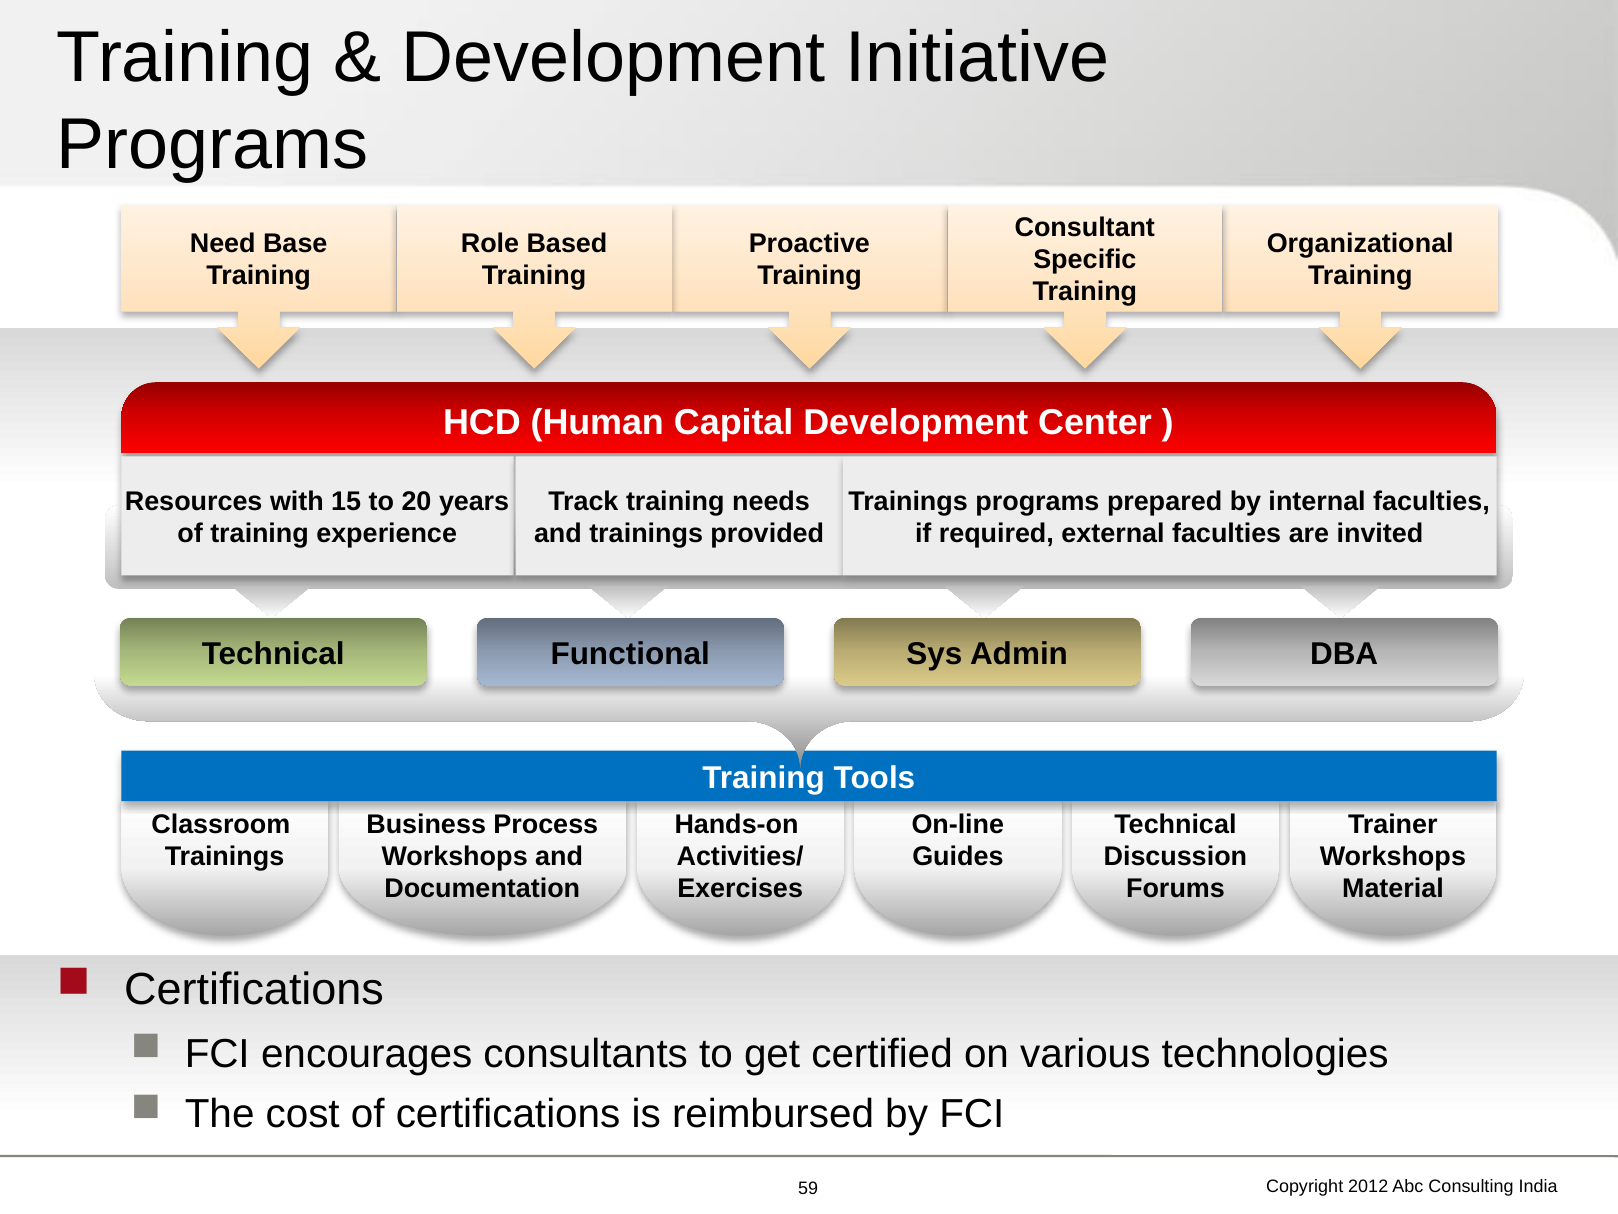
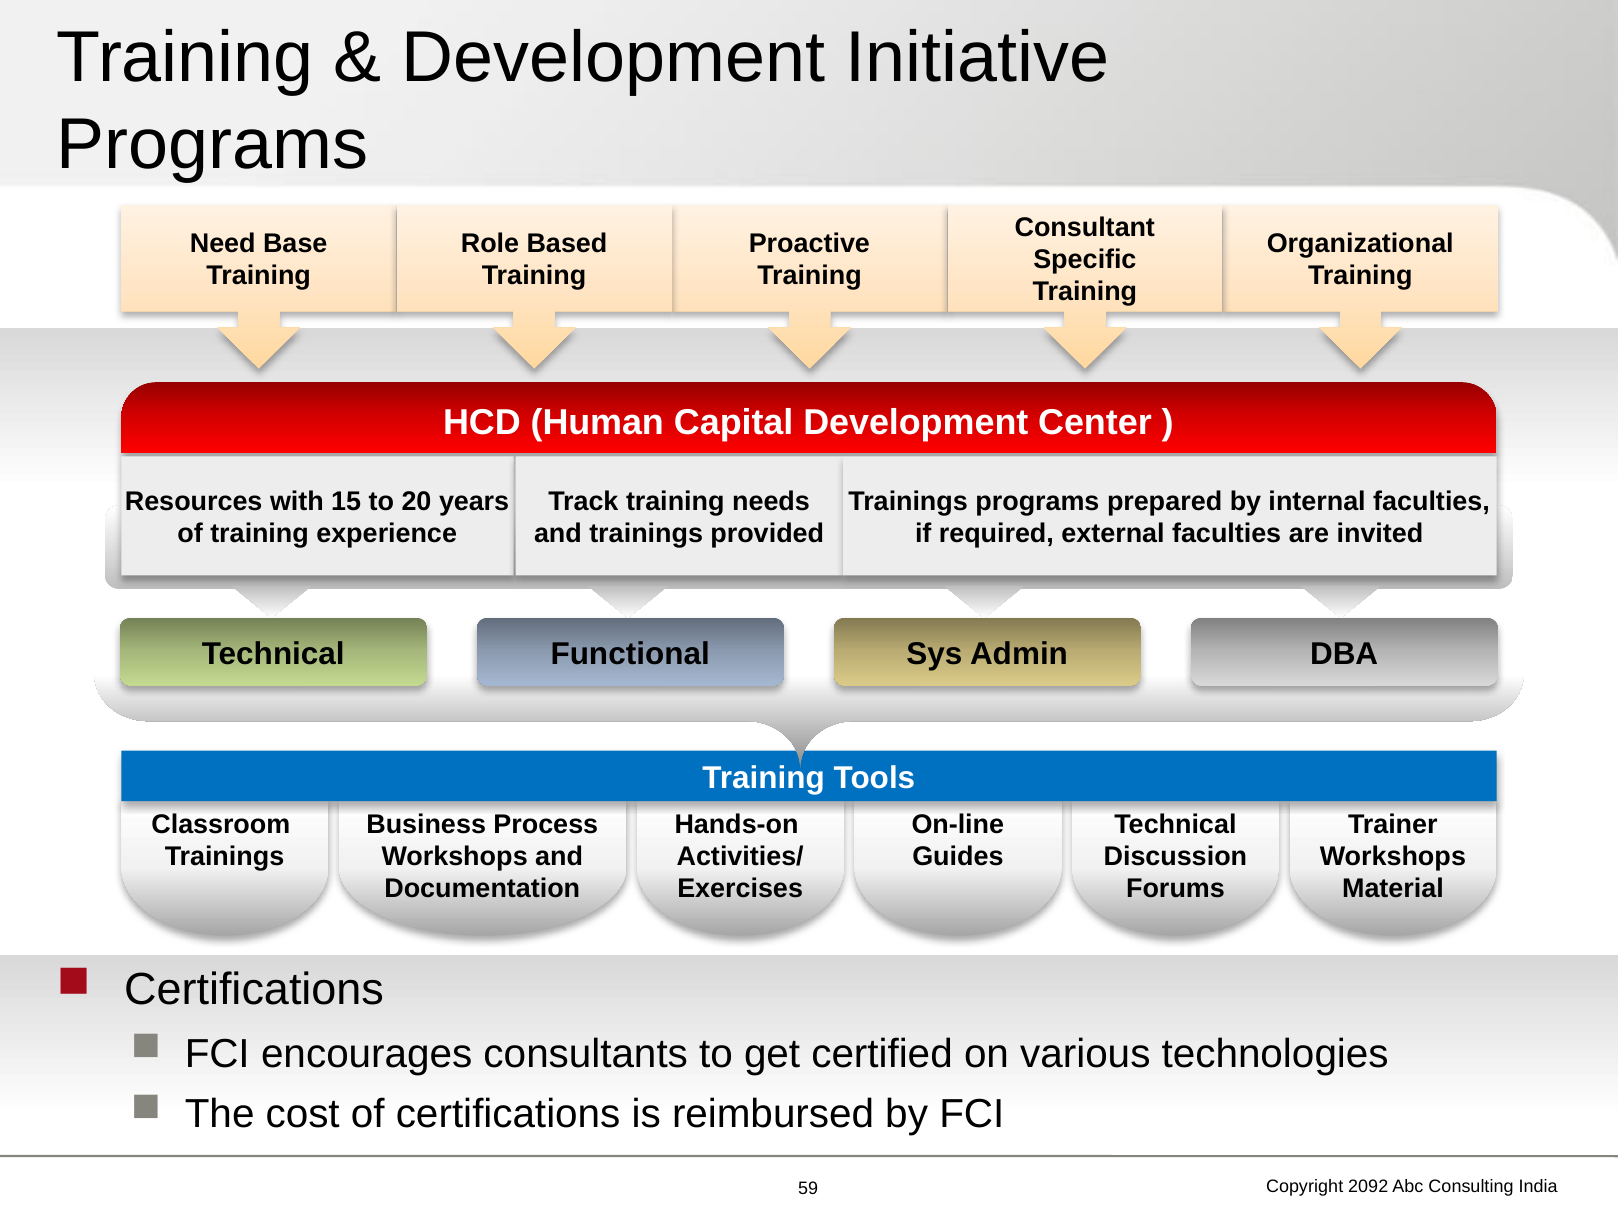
2012: 2012 -> 2092
